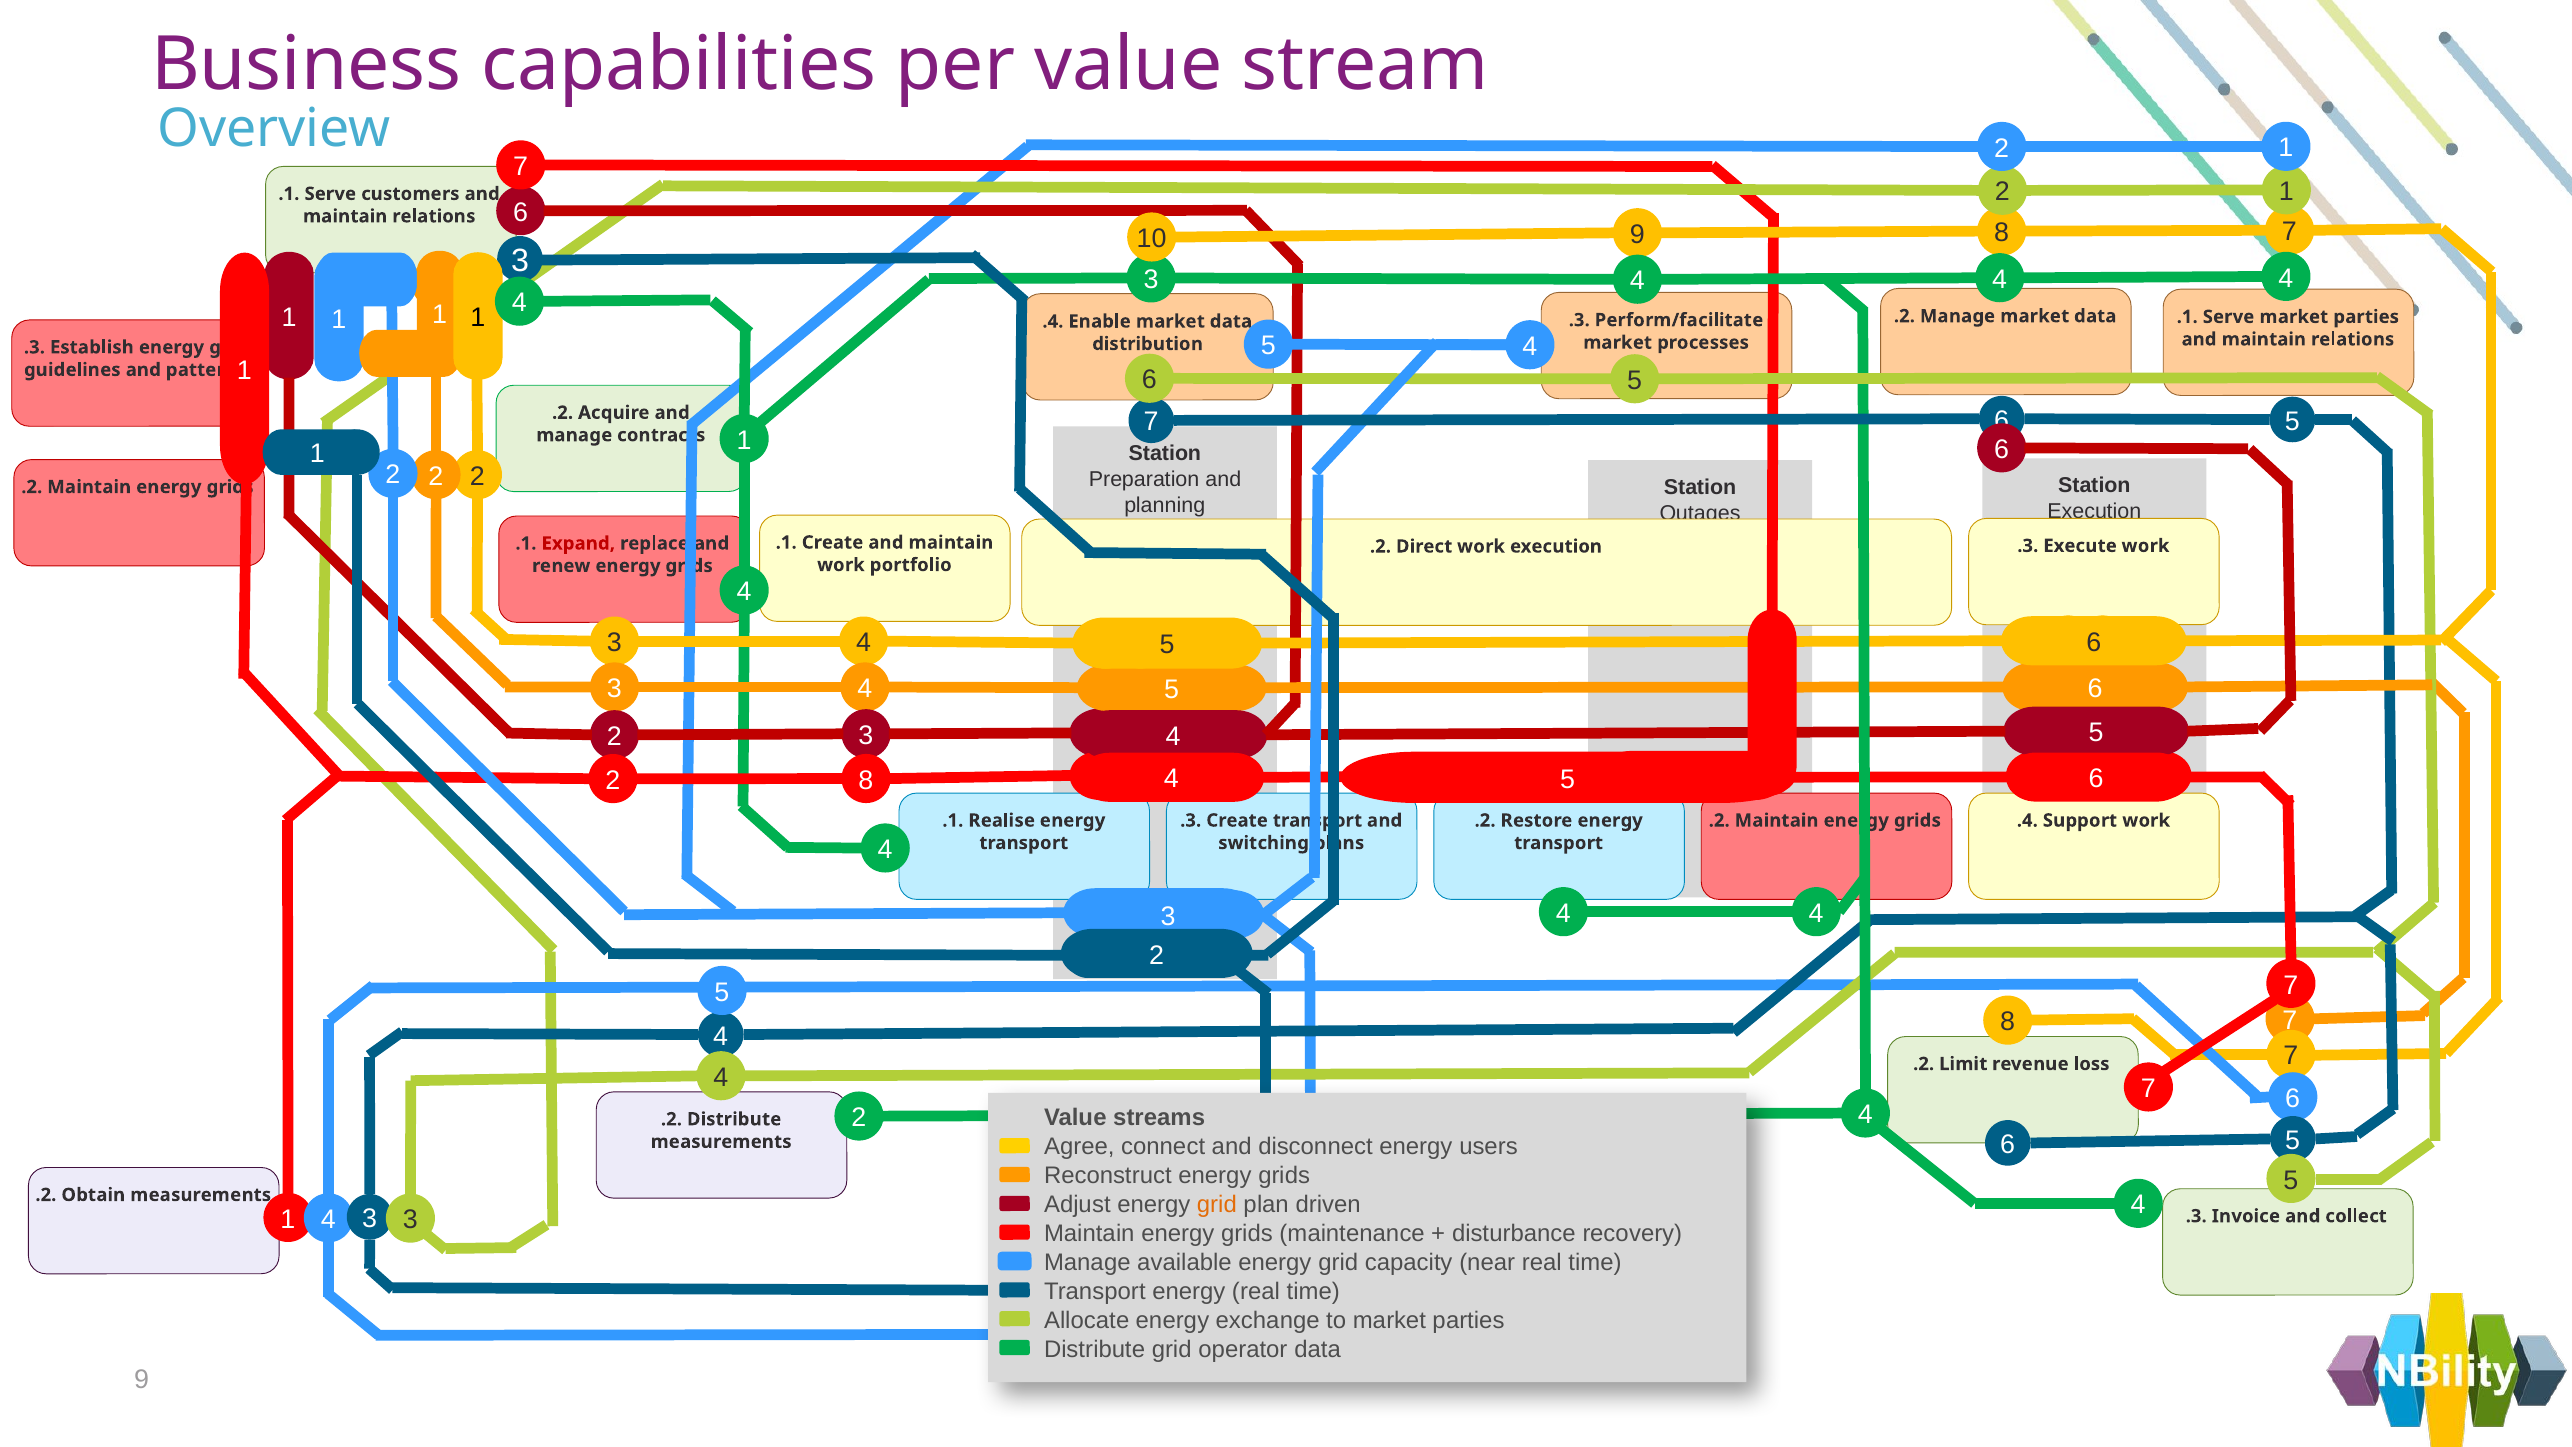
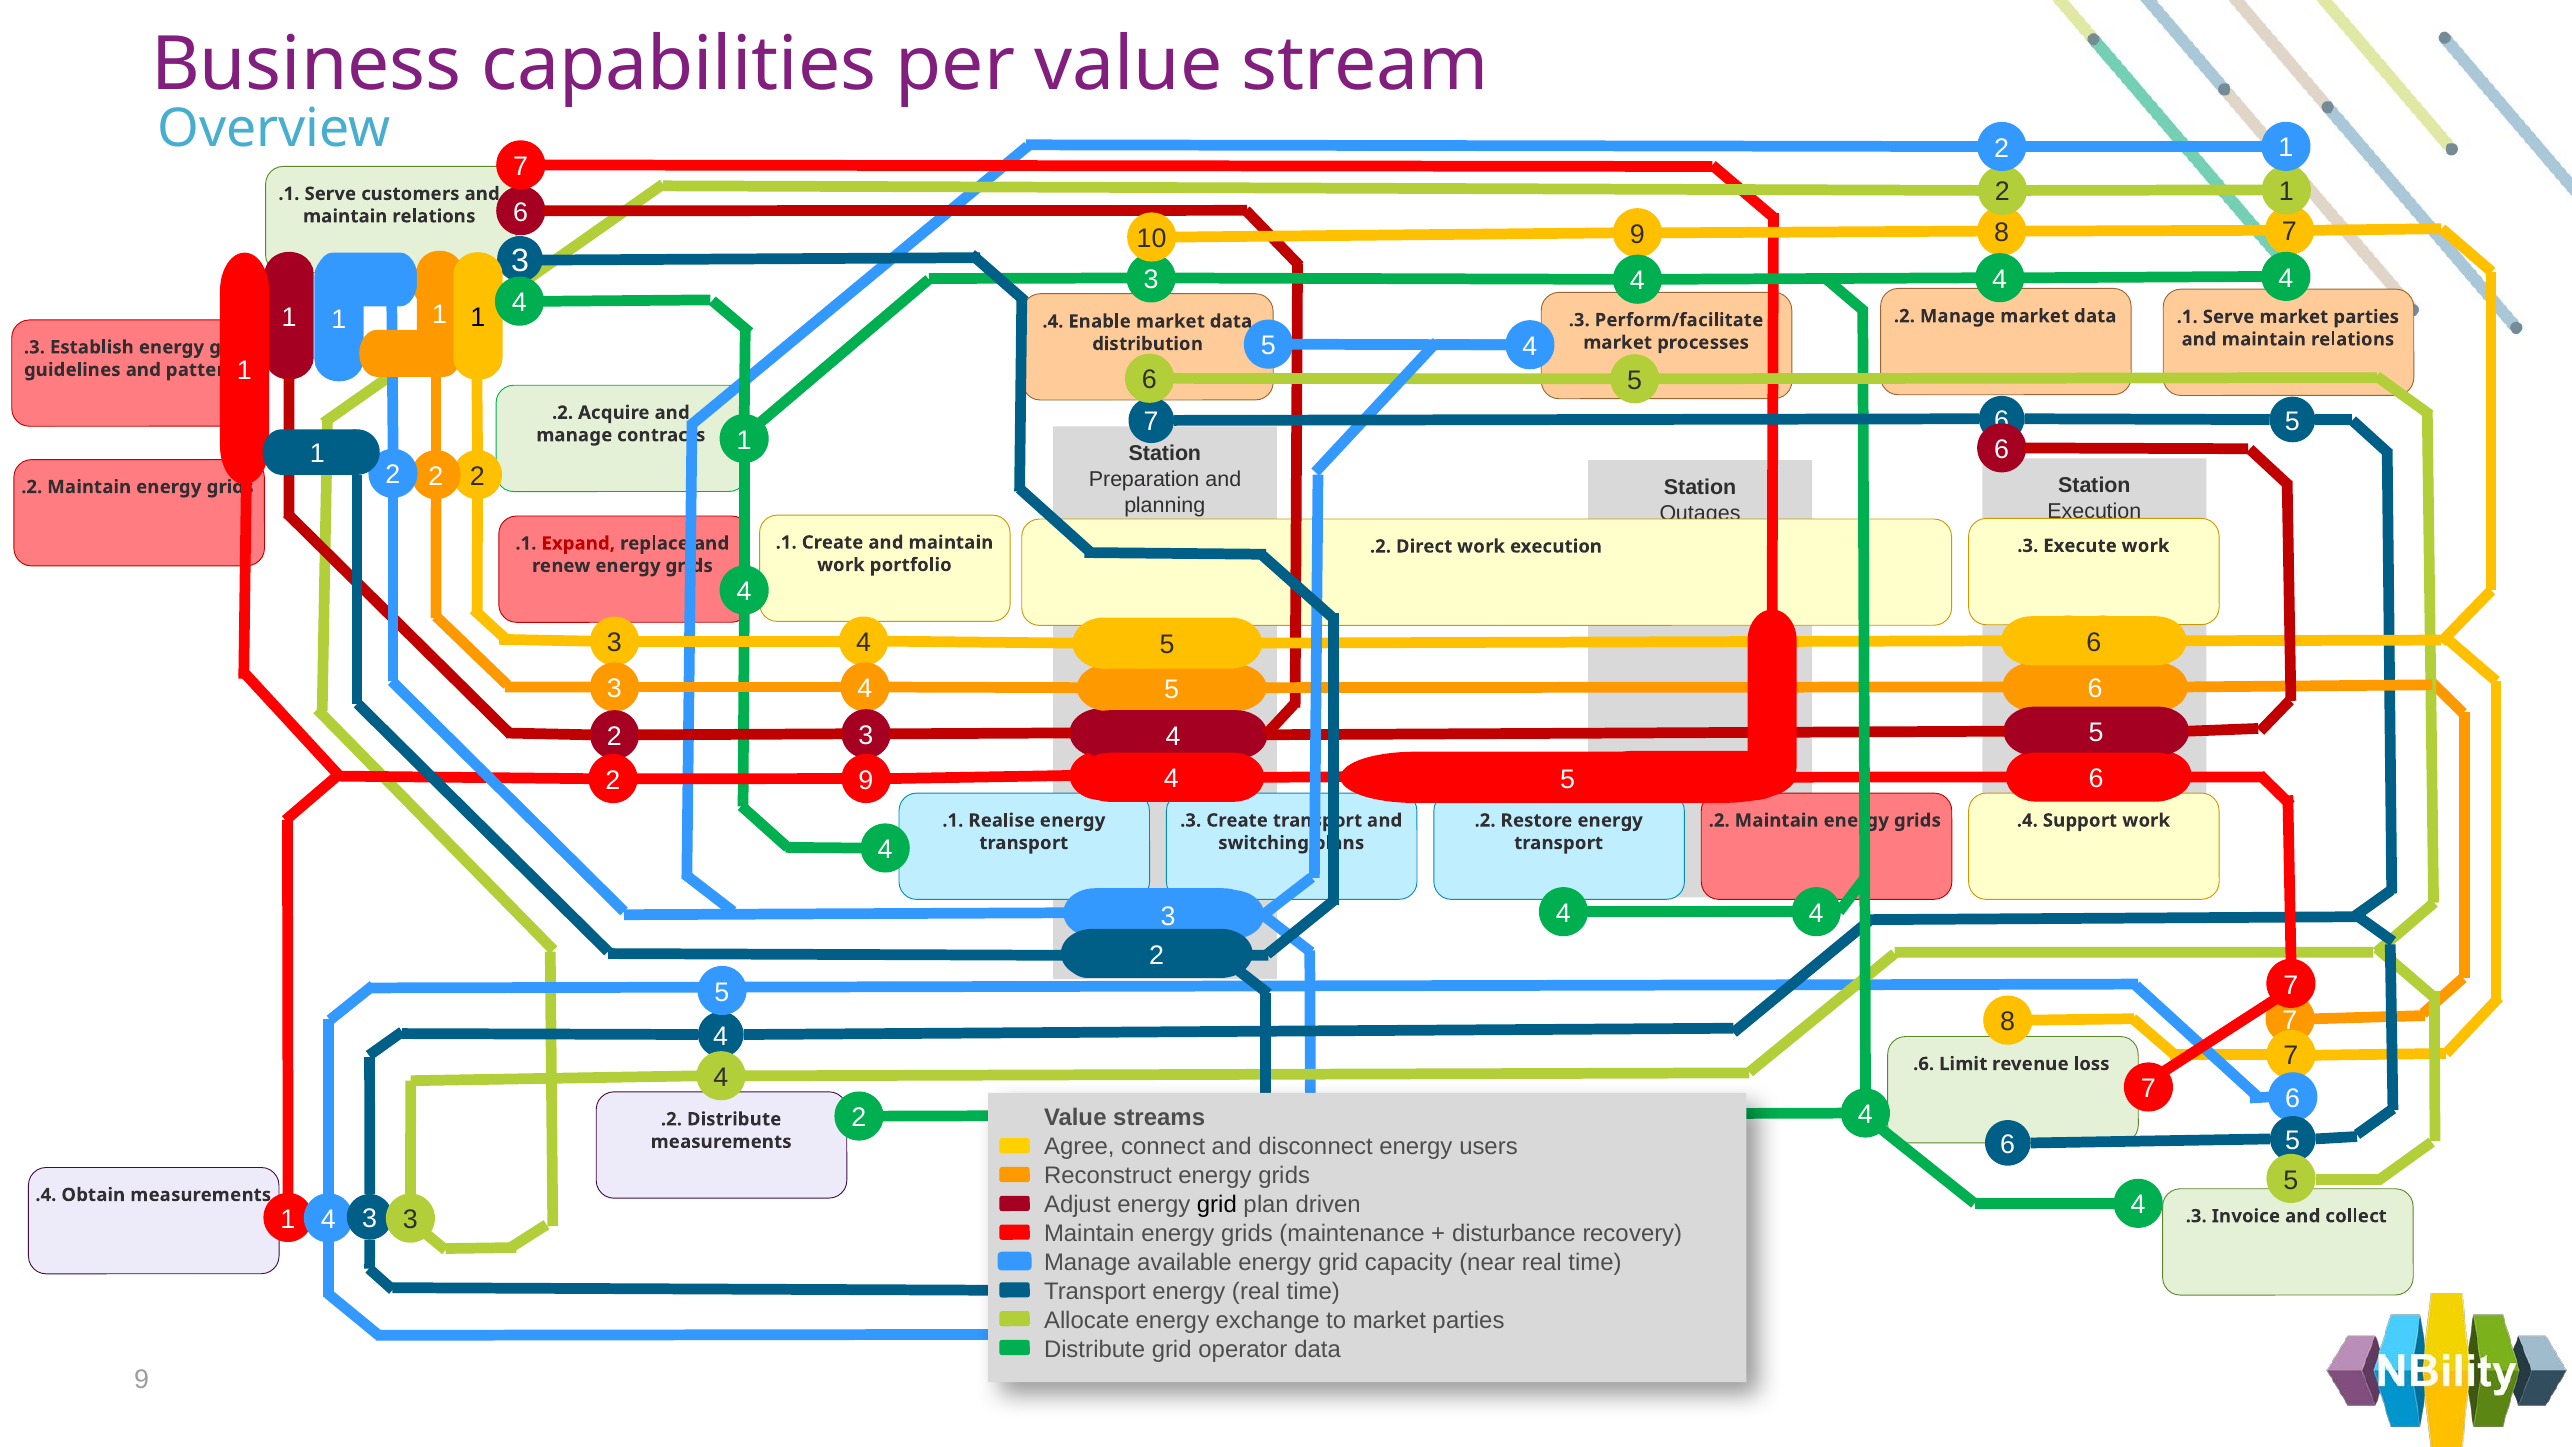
8 at (866, 780): 8 -> 9
.2 at (1924, 1064): .2 -> .6
.2 at (46, 1195): .2 -> .4
grid at (1217, 1204) colour: orange -> black
